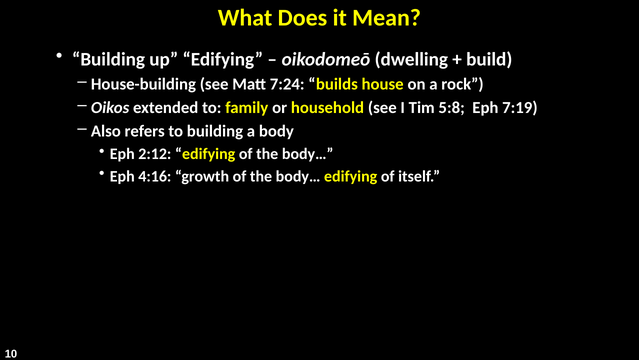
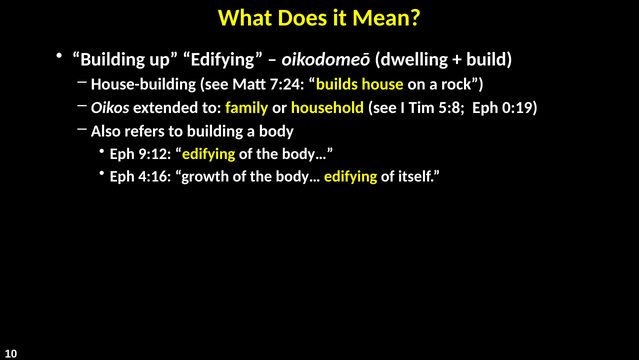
7:19: 7:19 -> 0:19
2:12: 2:12 -> 9:12
